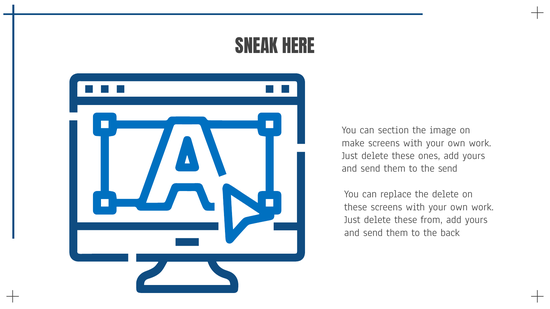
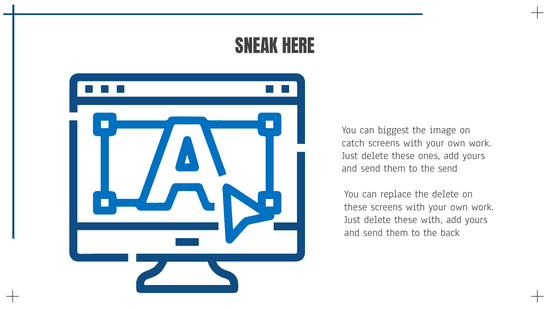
section: section -> biggest
make: make -> catch
these from: from -> with
